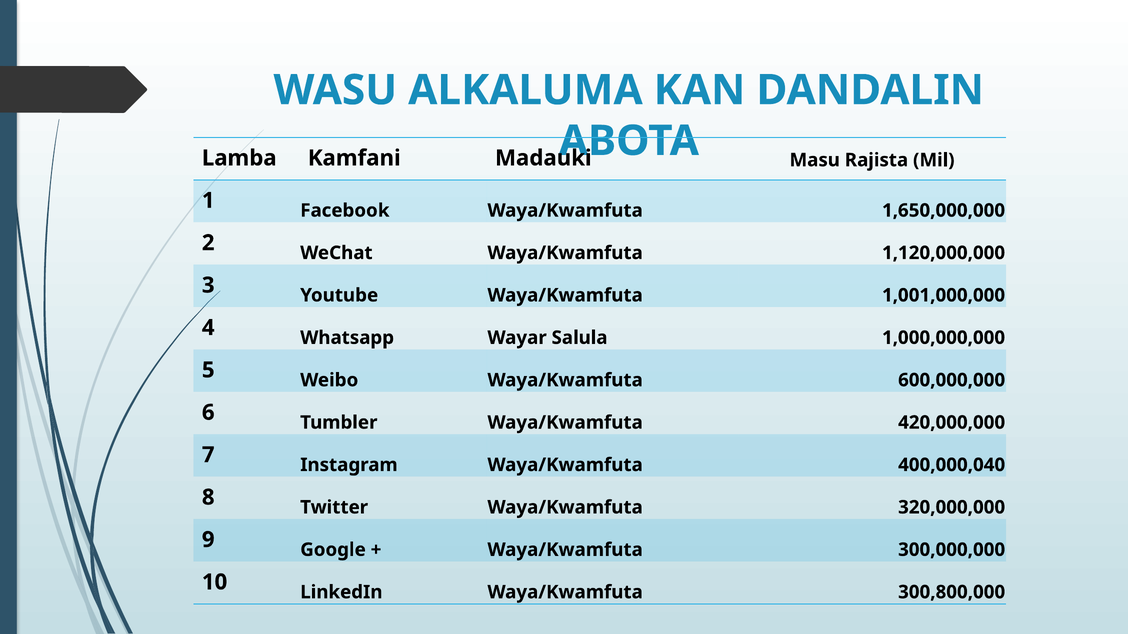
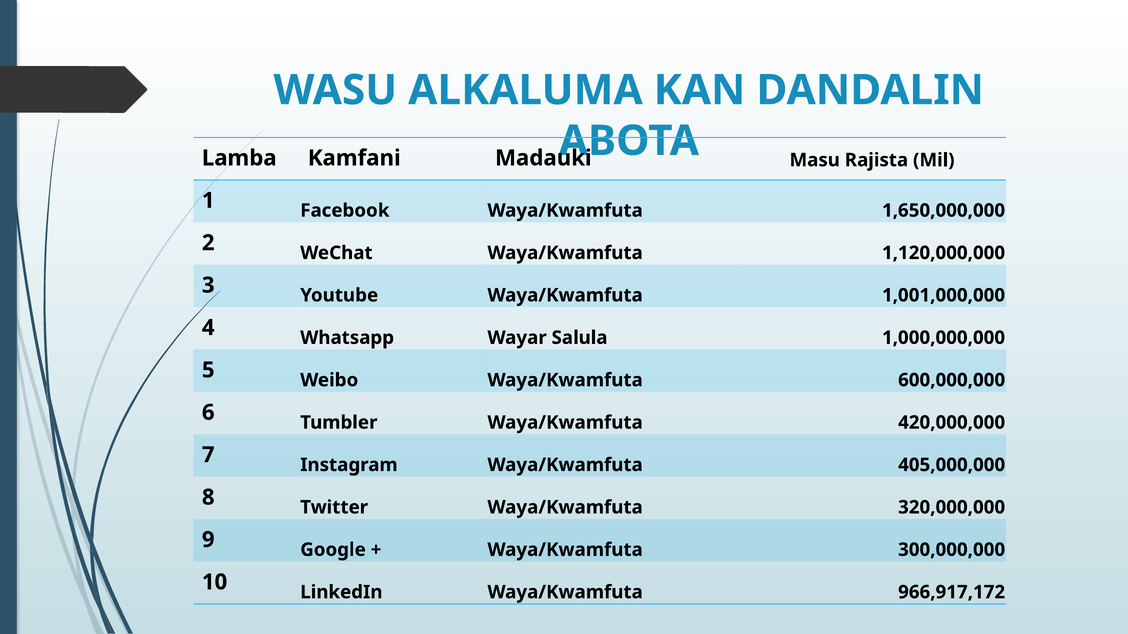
400,000,040: 400,000,040 -> 405,000,000
300,800,000: 300,800,000 -> 966,917,172
